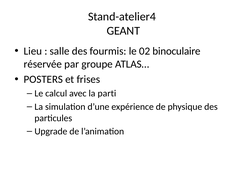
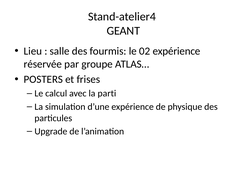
02 binoculaire: binoculaire -> expérience
